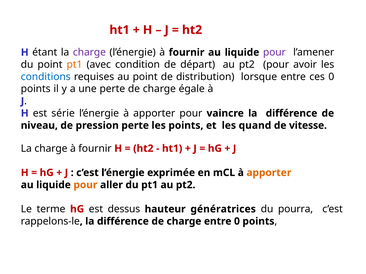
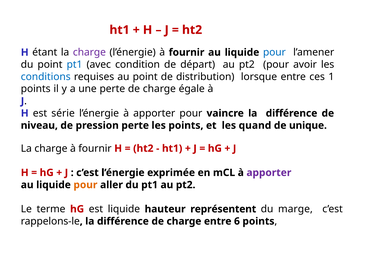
pour at (274, 52) colour: purple -> blue
pt1 at (75, 65) colour: orange -> blue
ces 0: 0 -> 1
vitesse: vitesse -> unique
apporter at (269, 173) colour: orange -> purple
est dessus: dessus -> liquide
génératrices: génératrices -> représentent
pourra: pourra -> marge
entre 0: 0 -> 6
